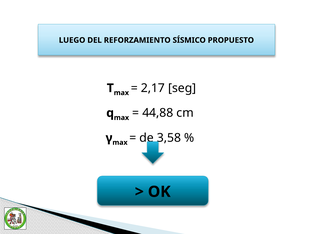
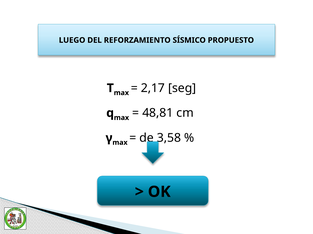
44,88: 44,88 -> 48,81
